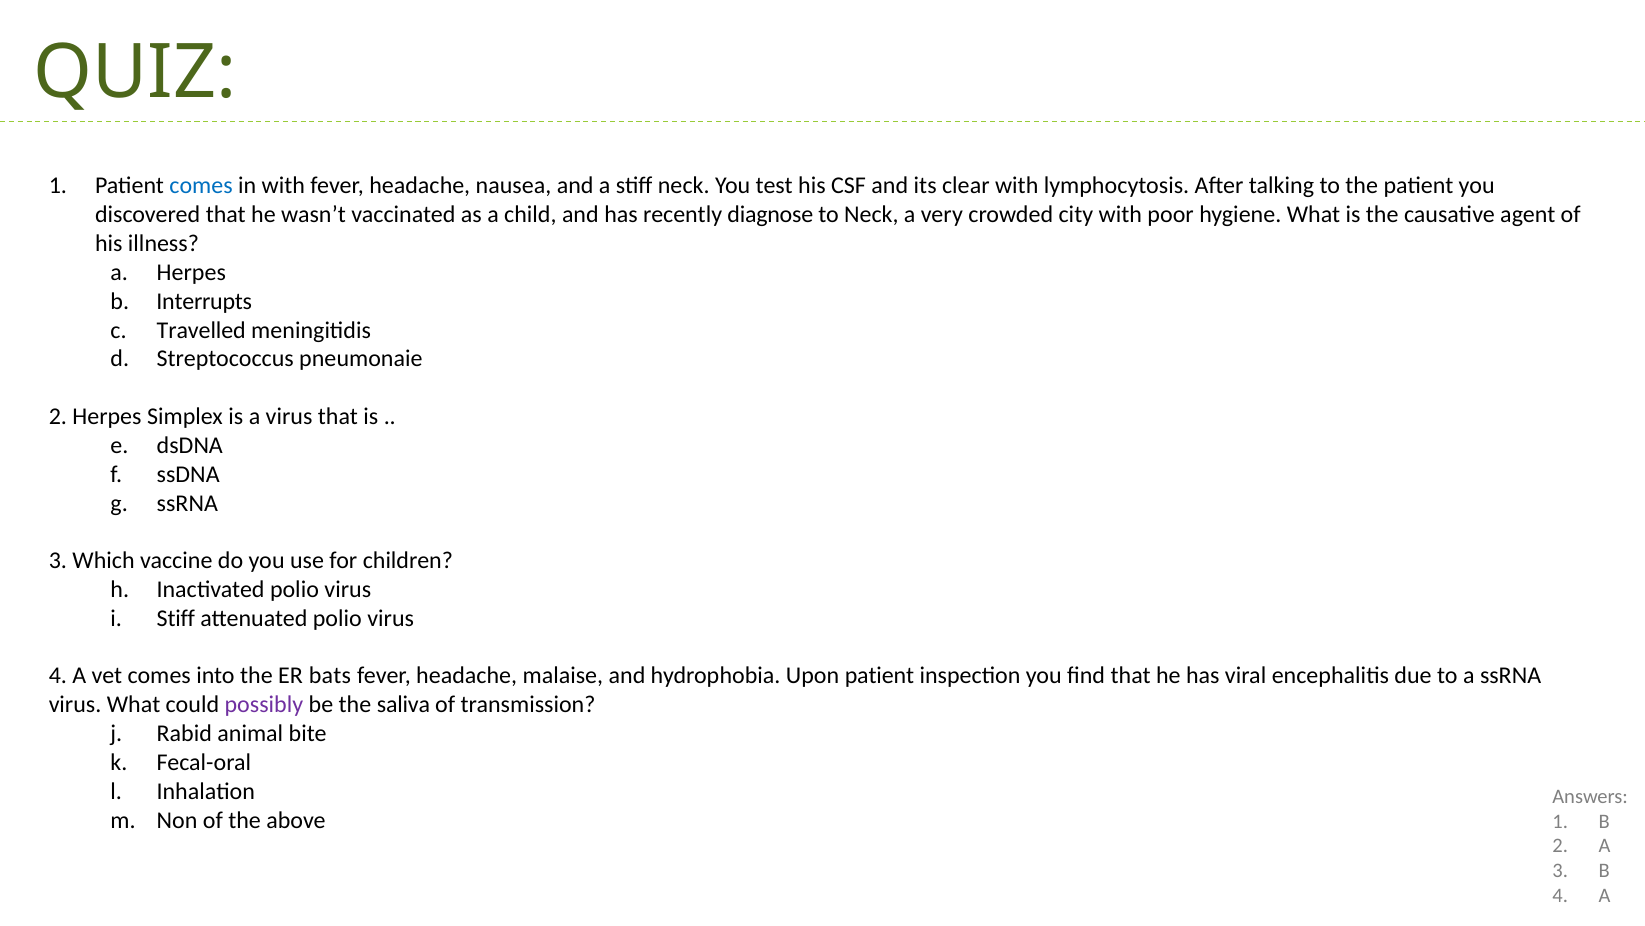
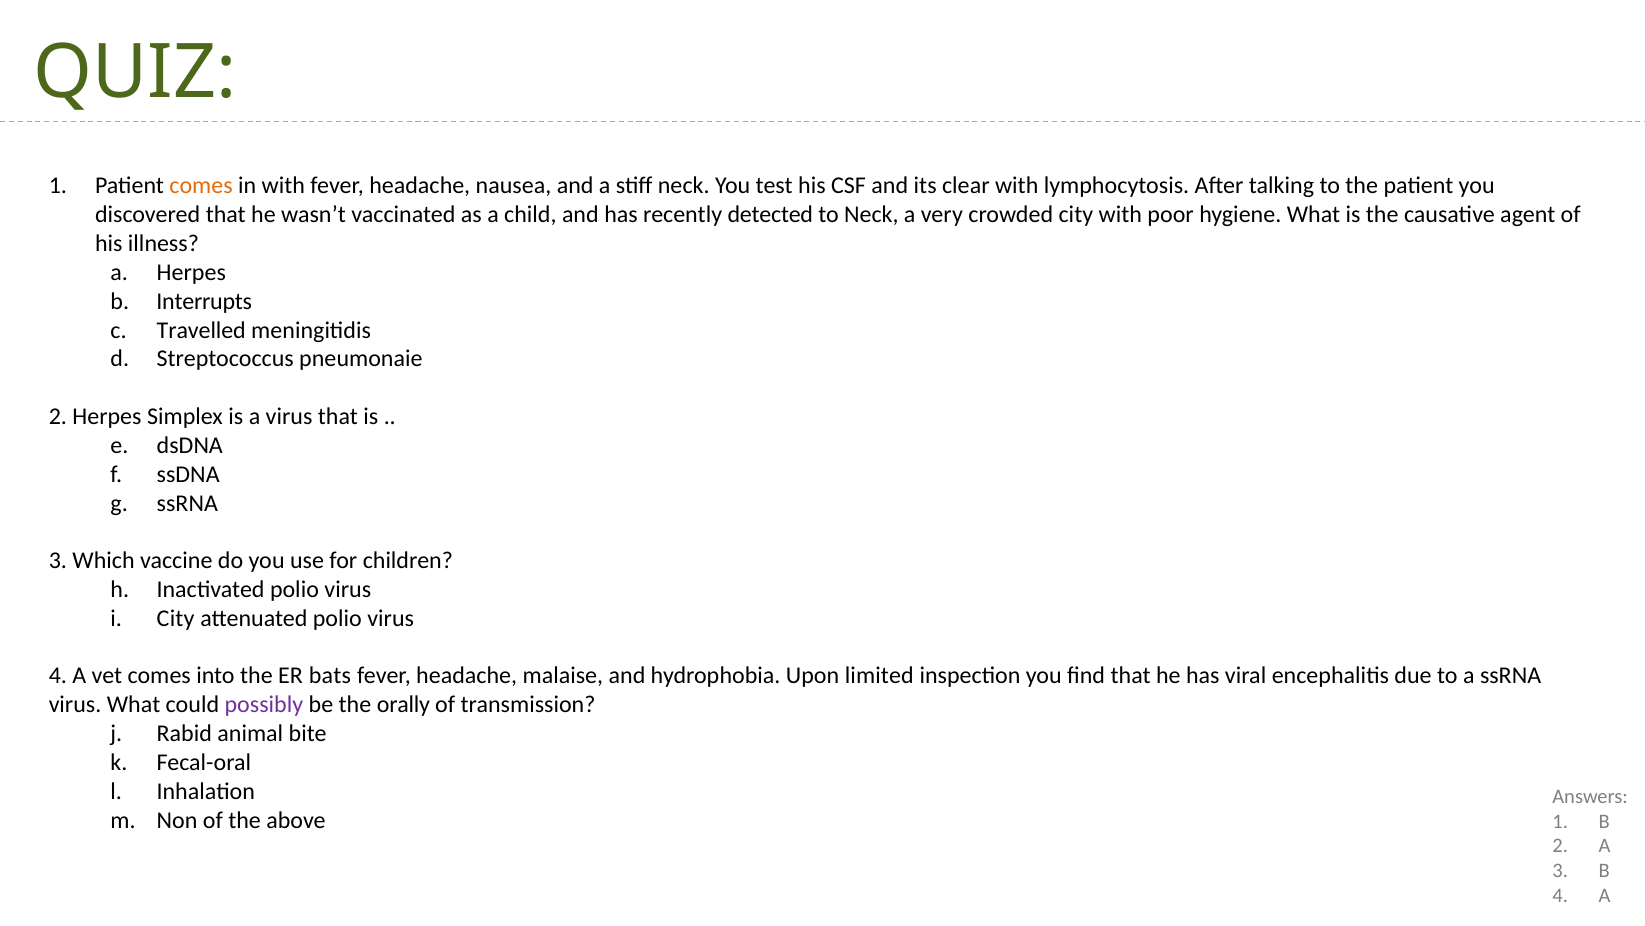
comes at (201, 186) colour: blue -> orange
diagnose: diagnose -> detected
Stiff at (176, 618): Stiff -> City
Upon patient: patient -> limited
saliva: saliva -> orally
